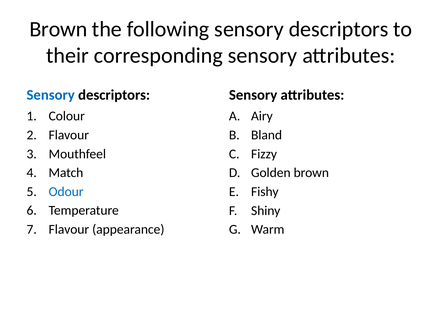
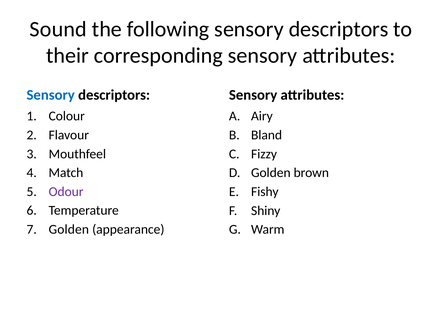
Brown at (58, 29): Brown -> Sound
Odour colour: blue -> purple
Flavour at (69, 230): Flavour -> Golden
